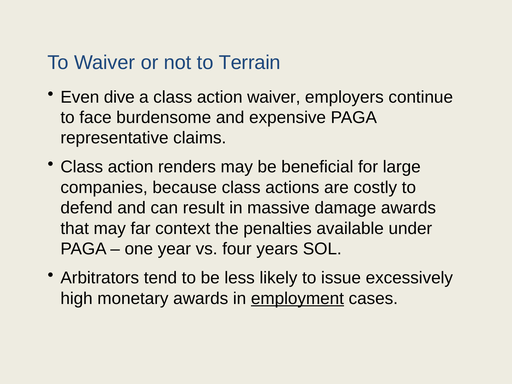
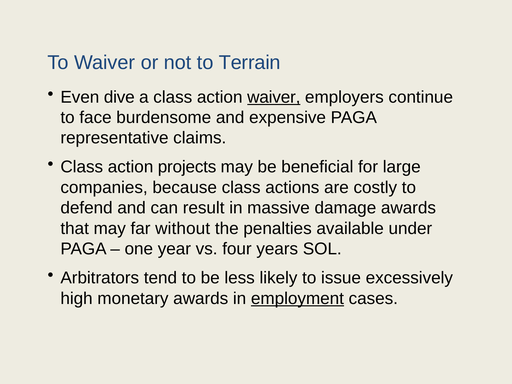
waiver at (274, 97) underline: none -> present
renders: renders -> projects
context: context -> without
